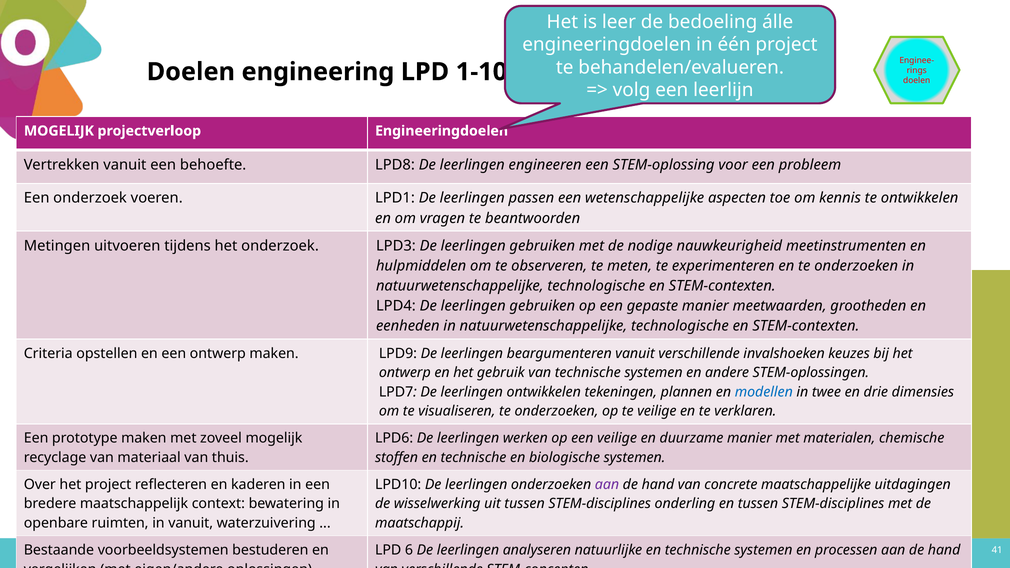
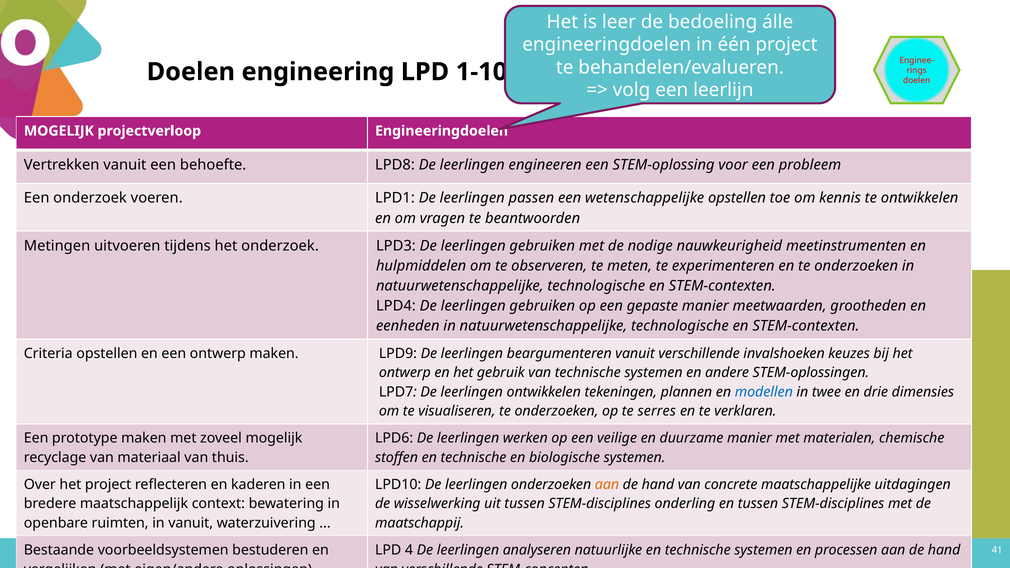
wetenschappelijke aspecten: aspecten -> opstellen
te veilige: veilige -> serres
aan at (607, 485) colour: purple -> orange
6: 6 -> 4
